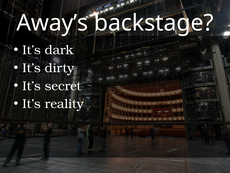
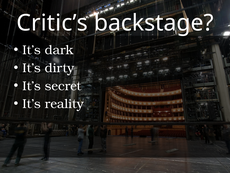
Away’s: Away’s -> Critic’s
